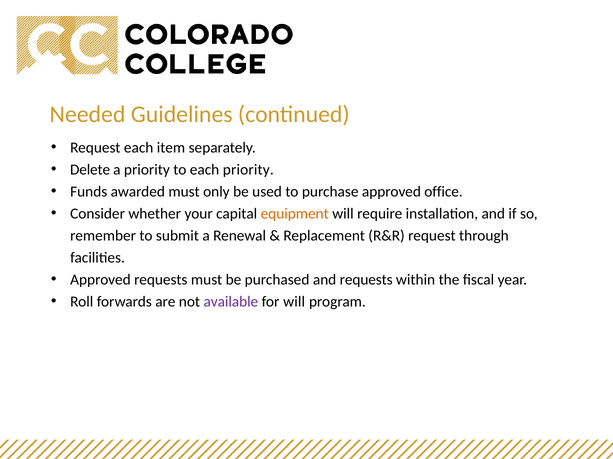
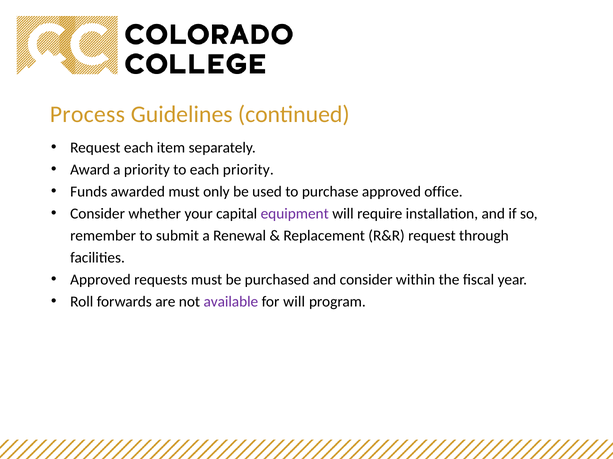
Needed: Needed -> Process
Delete: Delete -> Award
equipment colour: orange -> purple
and requests: requests -> consider
